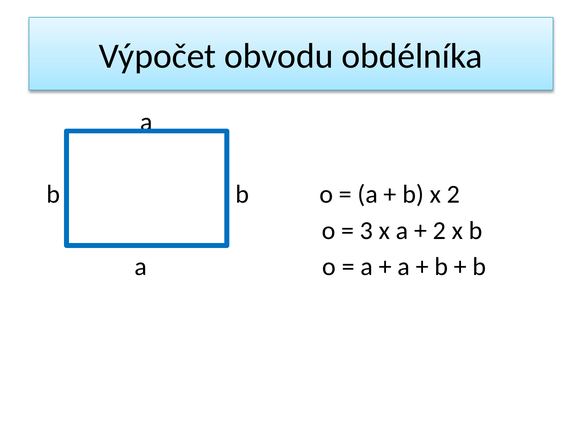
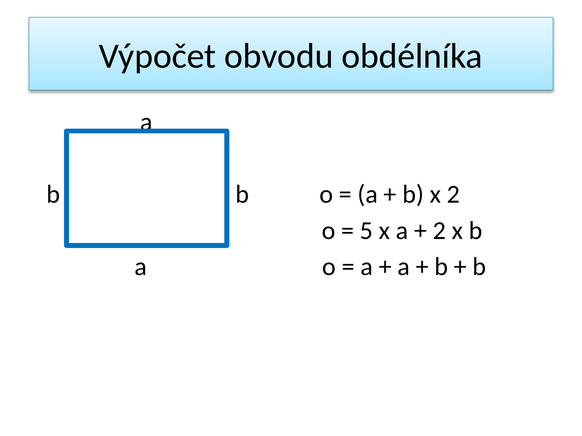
3: 3 -> 5
